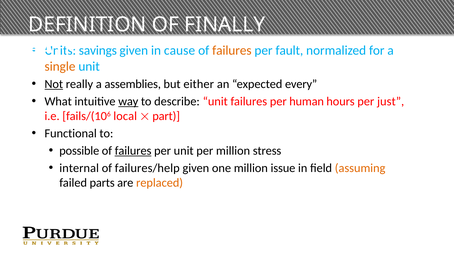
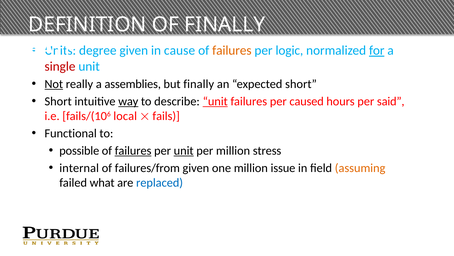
savings: savings -> degree
fault: fault -> logic
for underline: none -> present
single colour: orange -> red
but either: either -> finally
expected every: every -> short
What at (58, 101): What -> Short
unit at (215, 101) underline: none -> present
human: human -> caused
just: just -> said
part: part -> fails
unit at (184, 150) underline: none -> present
failures/help: failures/help -> failures/from
parts: parts -> what
replaced colour: orange -> blue
